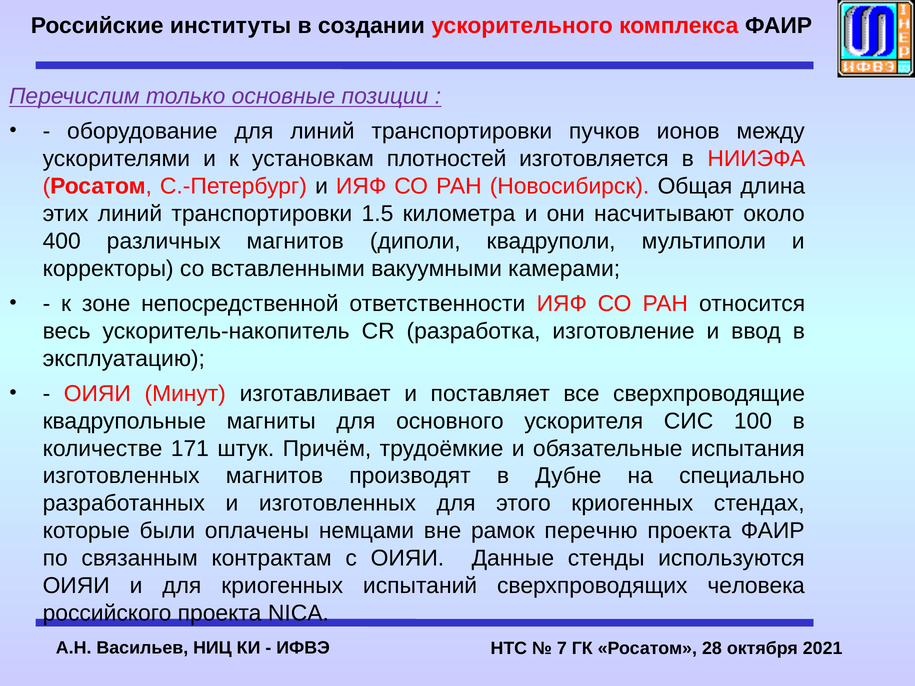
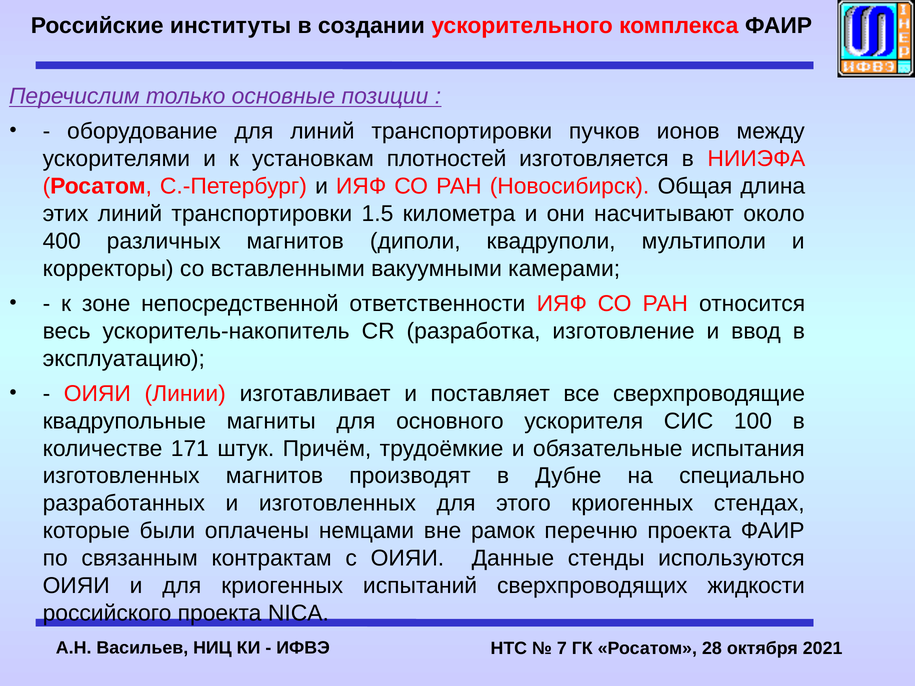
Минут: Минут -> Линии
человека: человека -> жидкости
